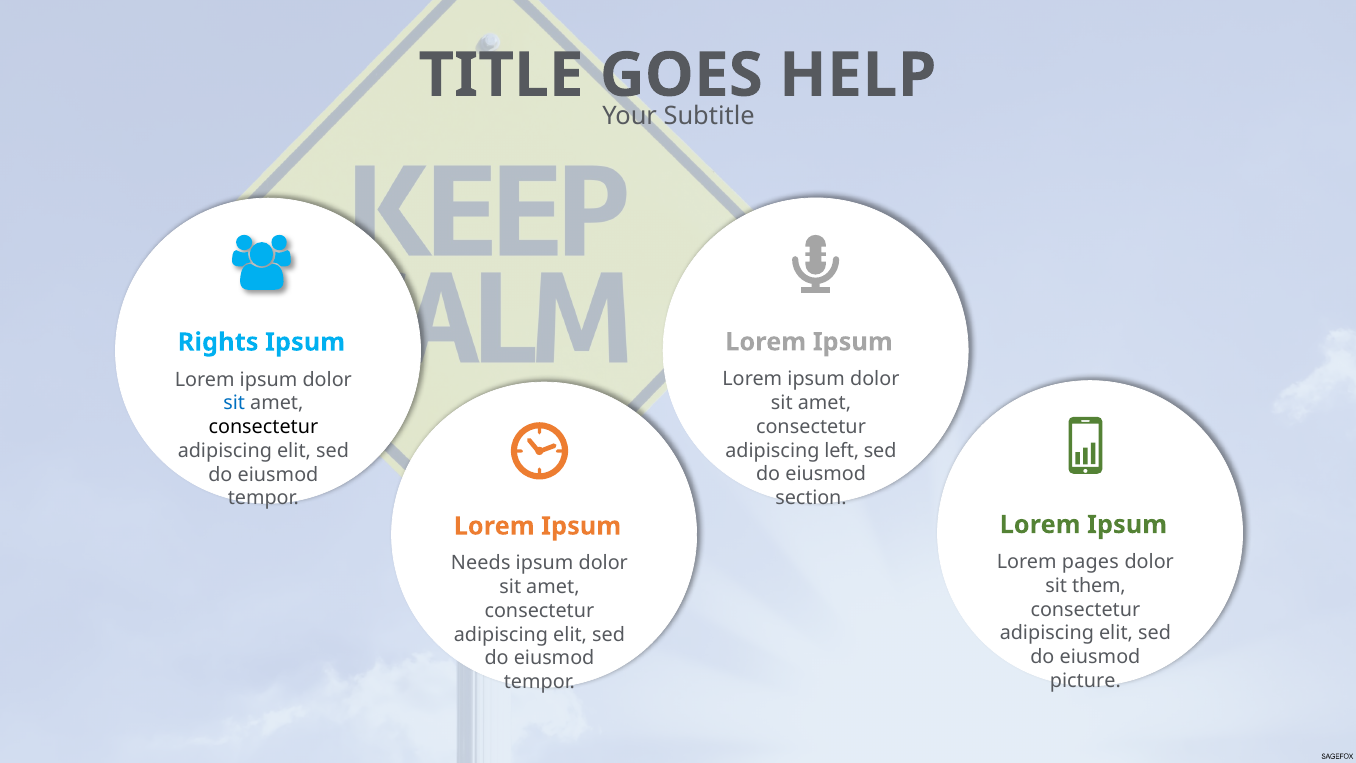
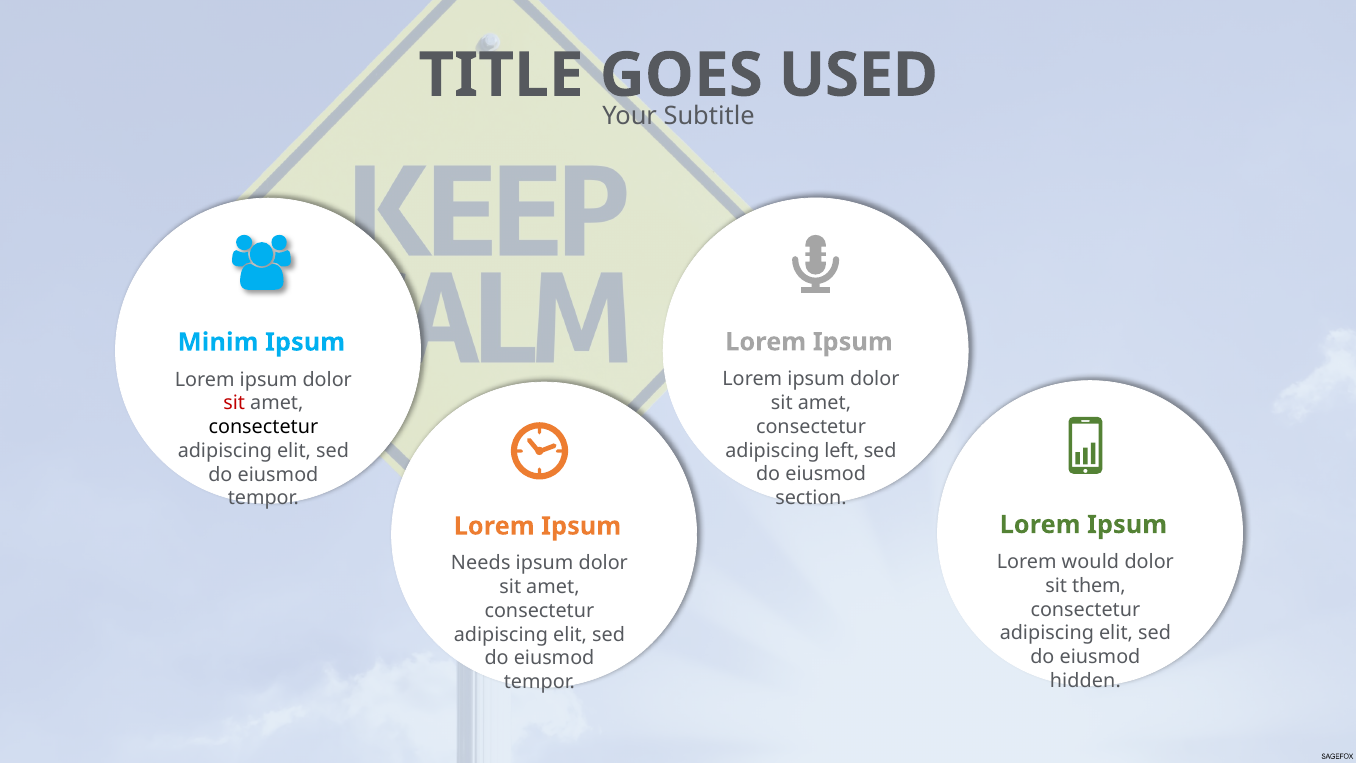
HELP: HELP -> USED
Rights: Rights -> Minim
sit at (234, 403) colour: blue -> red
pages: pages -> would
picture: picture -> hidden
